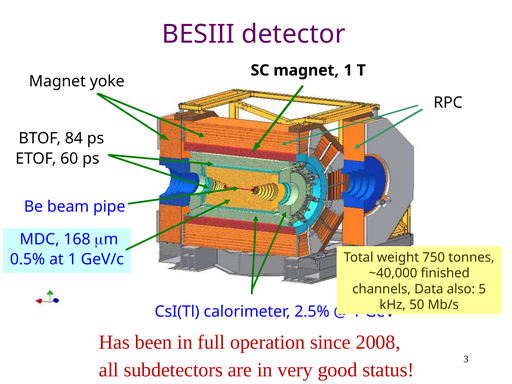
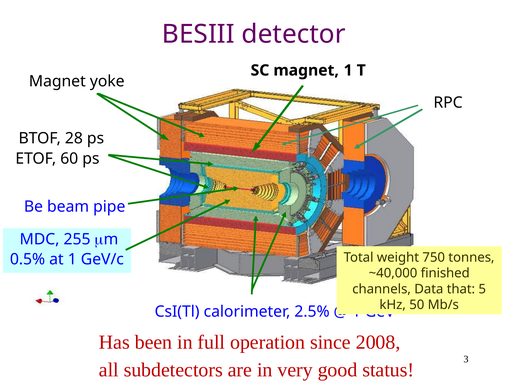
84: 84 -> 28
168: 168 -> 255
also: also -> that
